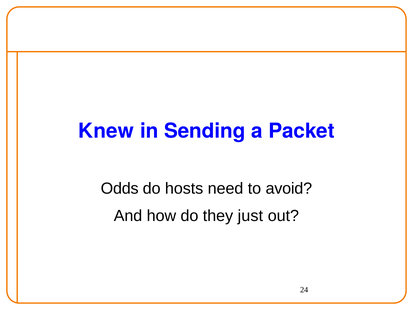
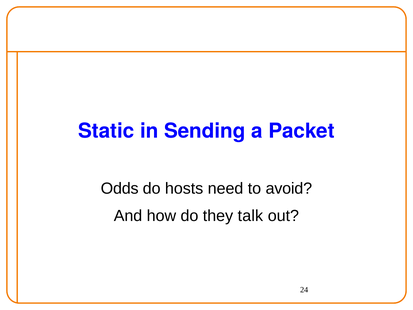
Knew: Knew -> Static
just: just -> talk
